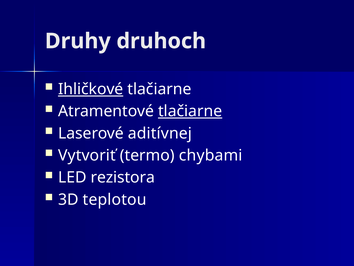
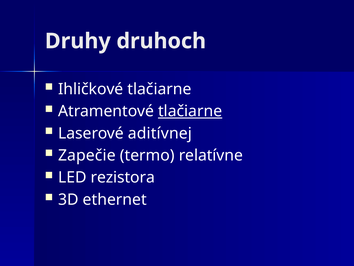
Ihličkové underline: present -> none
Vytvoriť: Vytvoriť -> Zapečie
chybami: chybami -> relatívne
teplotou: teplotou -> ethernet
